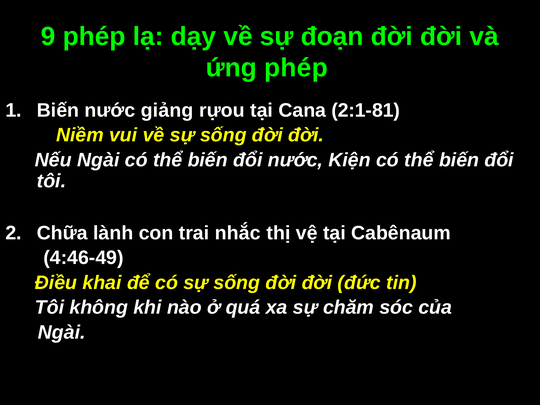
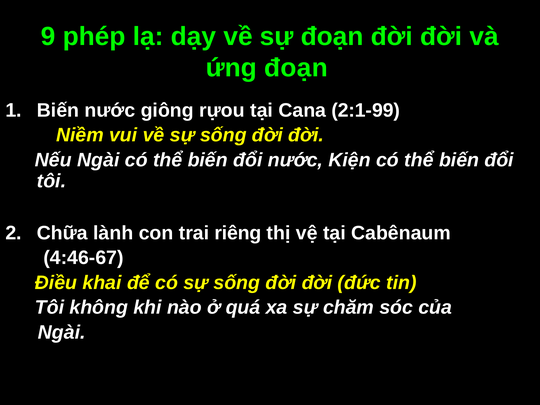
ứng phép: phép -> đoạn
giảng: giảng -> giông
2:1-81: 2:1-81 -> 2:1-99
nhắc: nhắc -> riêng
4:46-49: 4:46-49 -> 4:46-67
